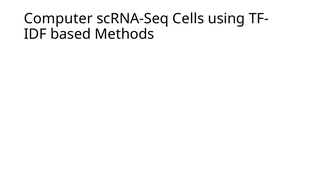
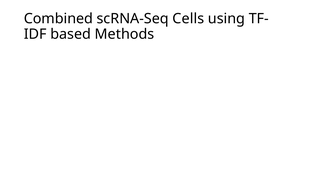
Computer: Computer -> Combined
